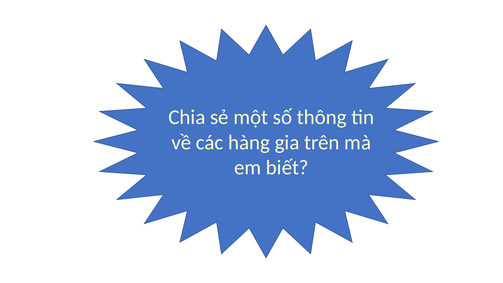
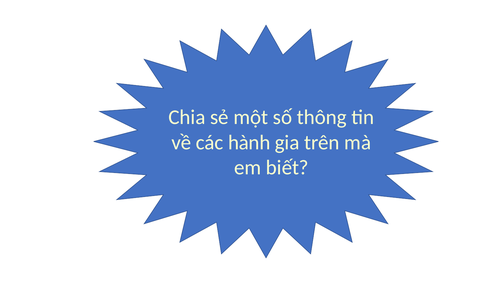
hàng: hàng -> hành
